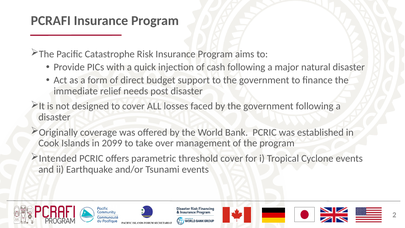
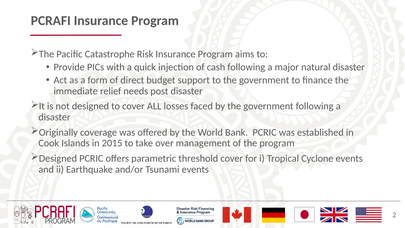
2099: 2099 -> 2015
Intended at (58, 158): Intended -> Designed
